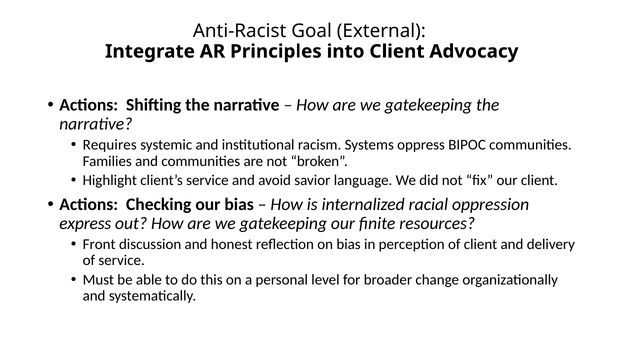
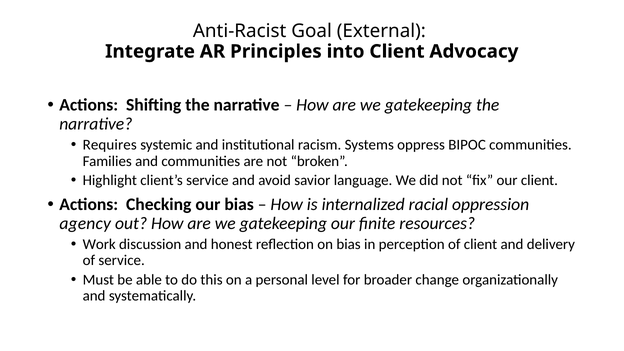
express: express -> agency
Front: Front -> Work
